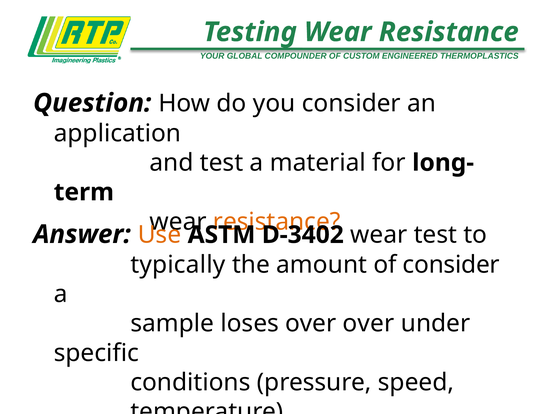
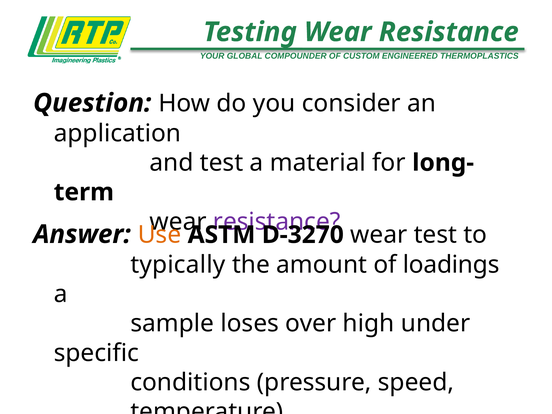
resistance at (277, 222) colour: orange -> purple
D-3402: D-3402 -> D-3270
of consider: consider -> loadings
over over: over -> high
